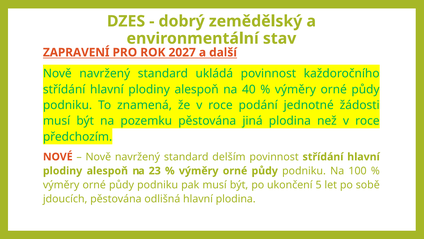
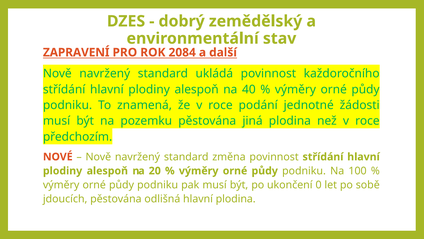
2027: 2027 -> 2084
delším: delším -> změna
23: 23 -> 20
5: 5 -> 0
